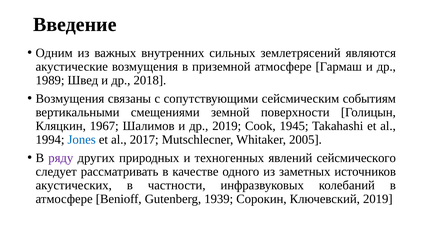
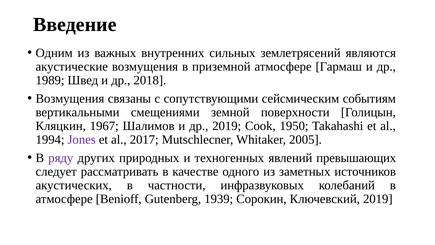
1945: 1945 -> 1950
Jones colour: blue -> purple
сейсмического: сейсмического -> превышающих
